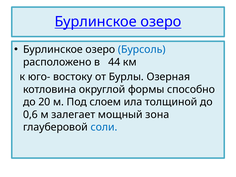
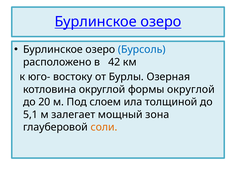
44: 44 -> 42
формы способно: способно -> округлой
0,6: 0,6 -> 5,1
соли colour: blue -> orange
